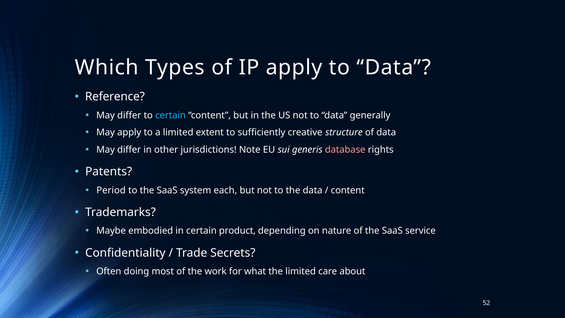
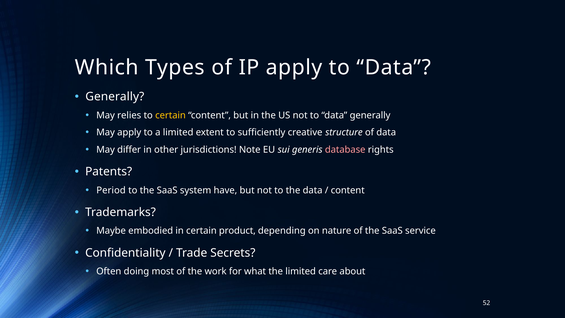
Reference at (115, 97): Reference -> Generally
differ at (129, 115): differ -> relies
certain at (170, 115) colour: light blue -> yellow
each: each -> have
